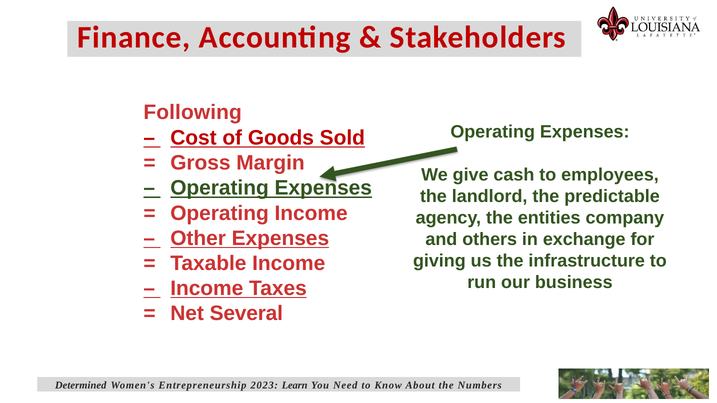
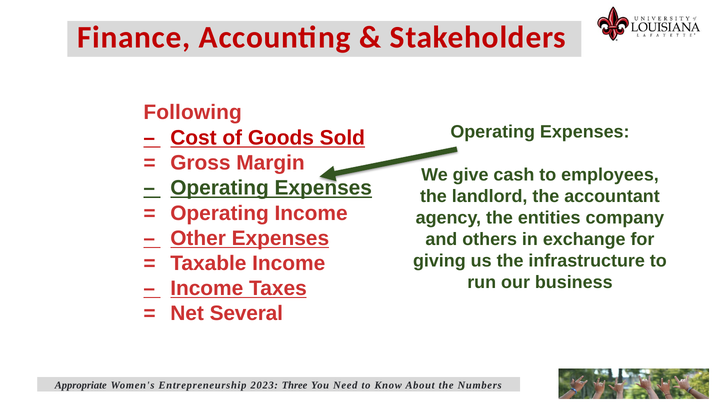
predictable: predictable -> accountant
Determined: Determined -> Appropriate
Learn: Learn -> Three
